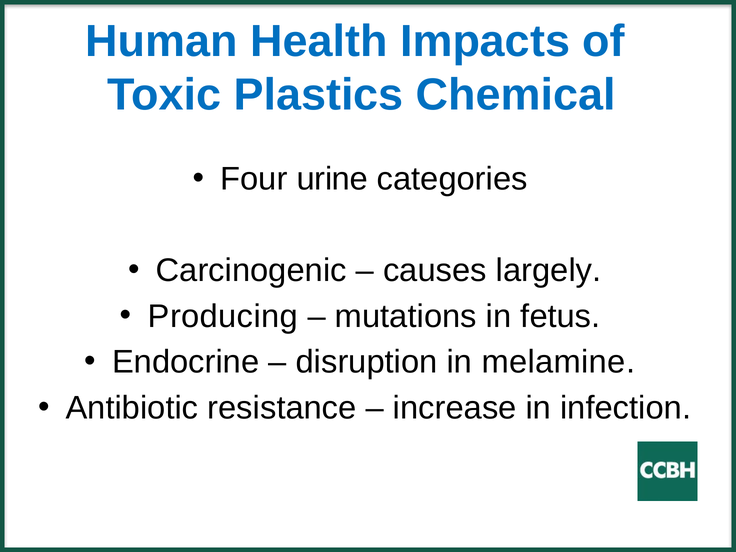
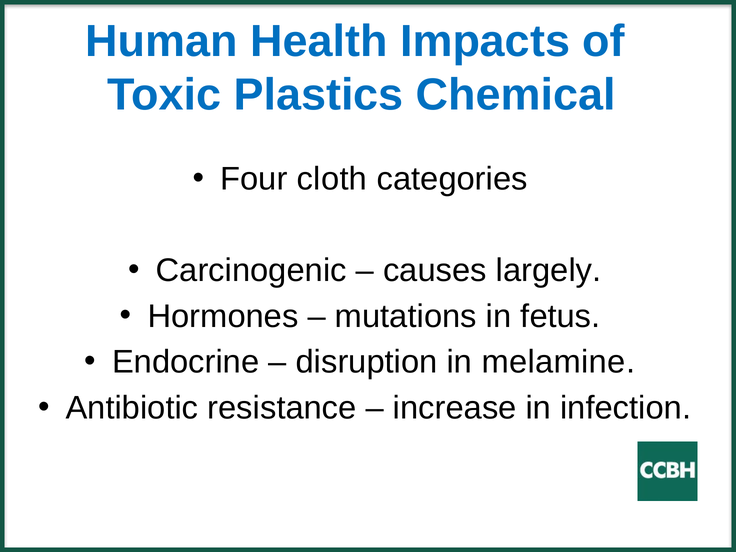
urine: urine -> cloth
Producing: Producing -> Hormones
